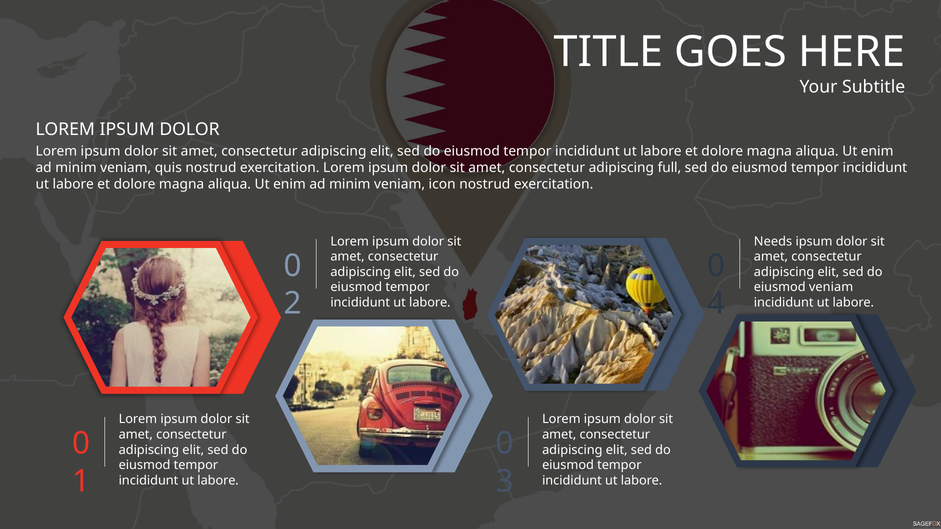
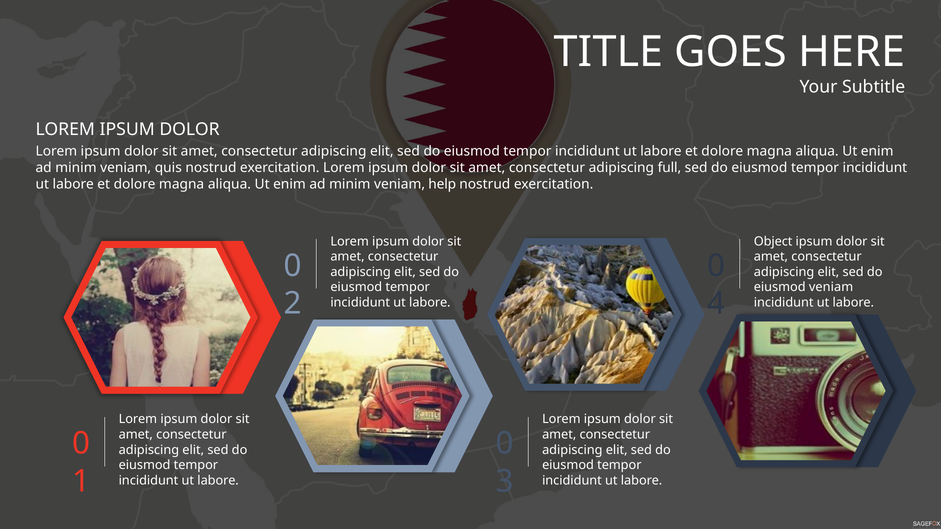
icon: icon -> help
Needs: Needs -> Object
